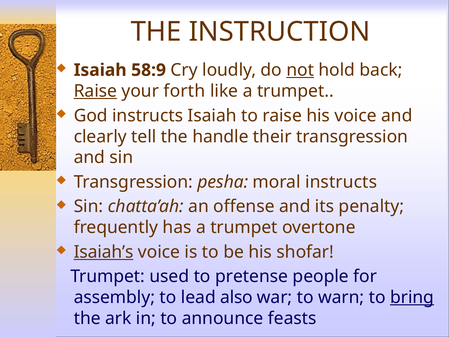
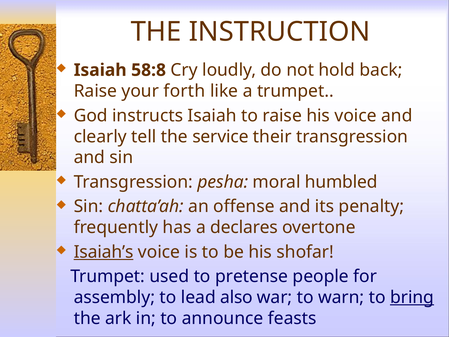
58:9: 58:9 -> 58:8
not underline: present -> none
Raise at (95, 91) underline: present -> none
handle: handle -> service
moral instructs: instructs -> humbled
has a trumpet: trumpet -> declares
